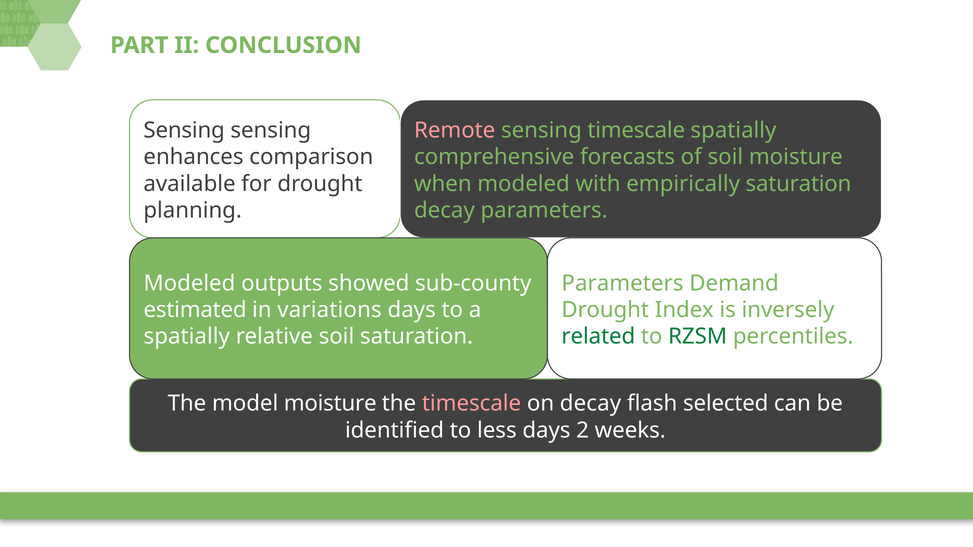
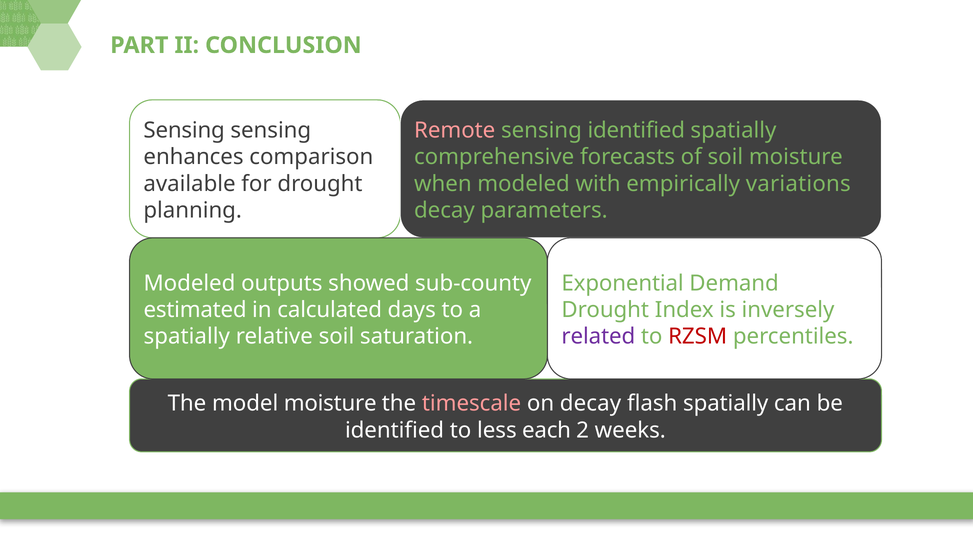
sensing timescale: timescale -> identified
empirically saturation: saturation -> variations
Parameters at (622, 283): Parameters -> Exponential
variations: variations -> calculated
related colour: green -> purple
RZSM colour: green -> red
flash selected: selected -> spatially
less days: days -> each
